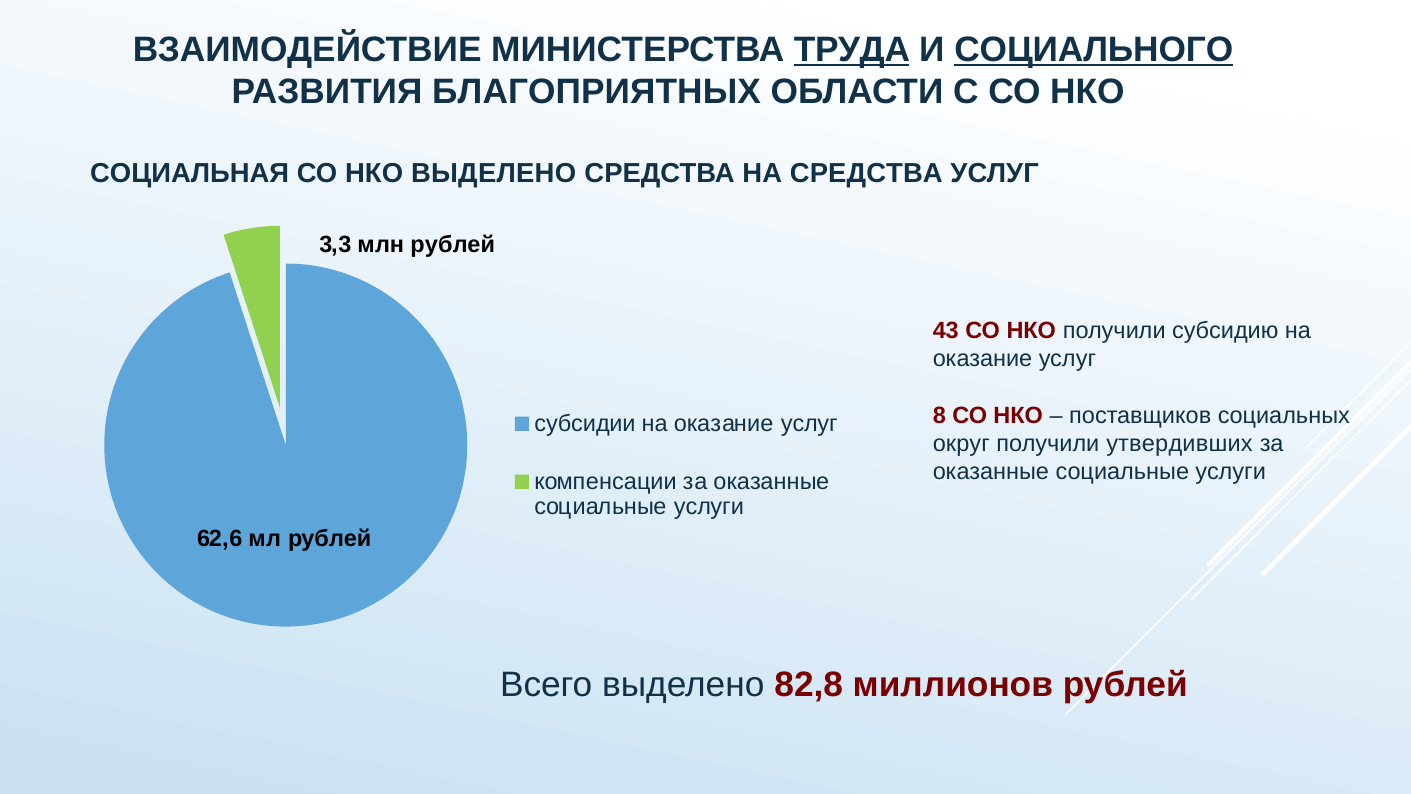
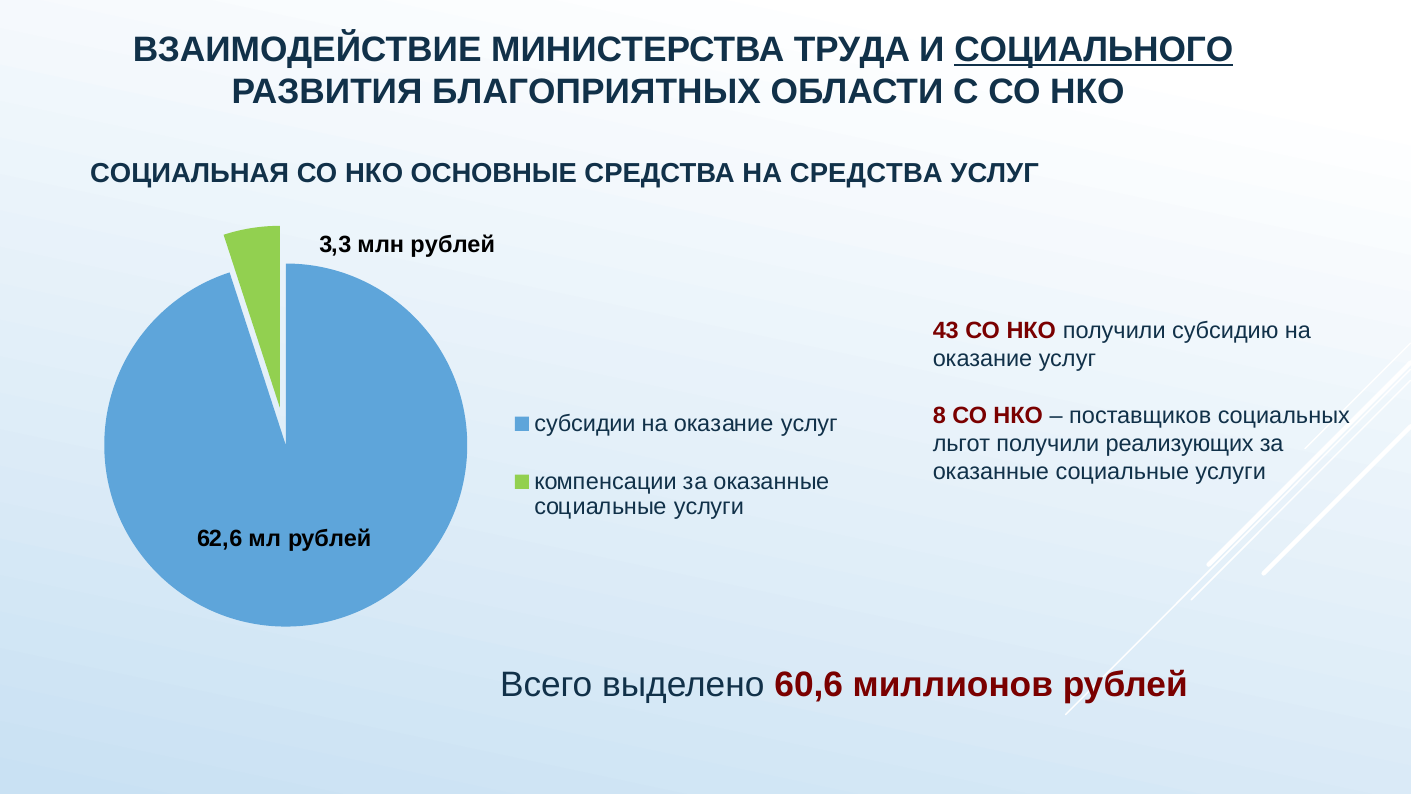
ТРУДА underline: present -> none
НКО ВЫДЕЛЕНО: ВЫДЕЛЕНО -> ОСНОВНЫЕ
округ: округ -> льгот
утвердивших: утвердивших -> реализующих
82,8: 82,8 -> 60,6
